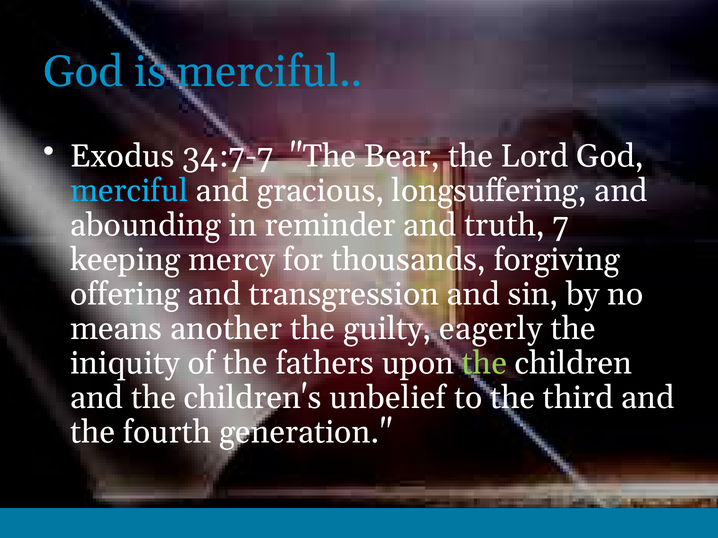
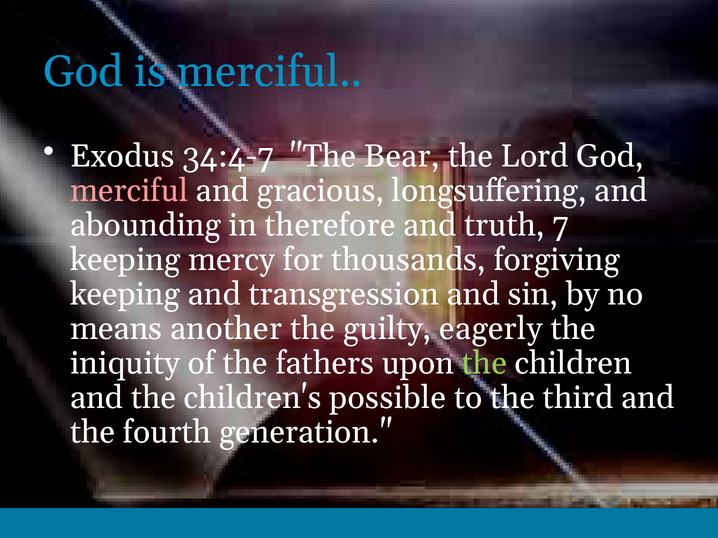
34:7-7: 34:7-7 -> 34:4-7
merciful at (129, 191) colour: light blue -> pink
reminder: reminder -> therefore
offering at (125, 295): offering -> keeping
unbelief: unbelief -> possible
